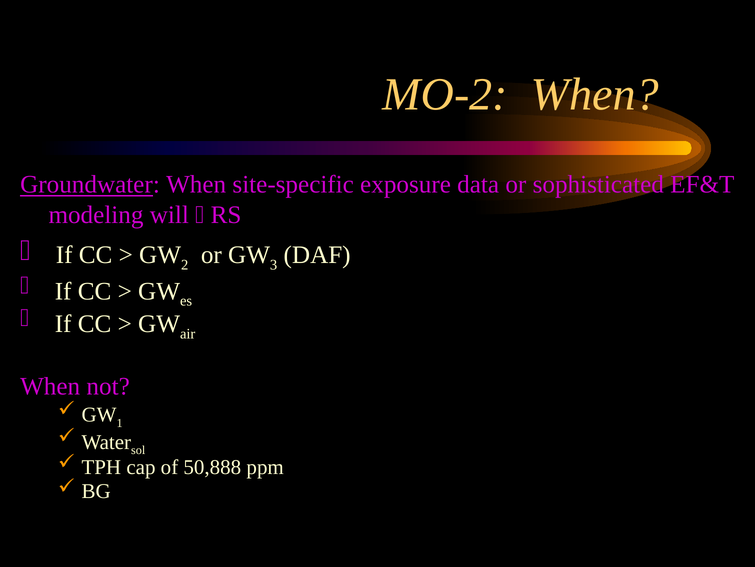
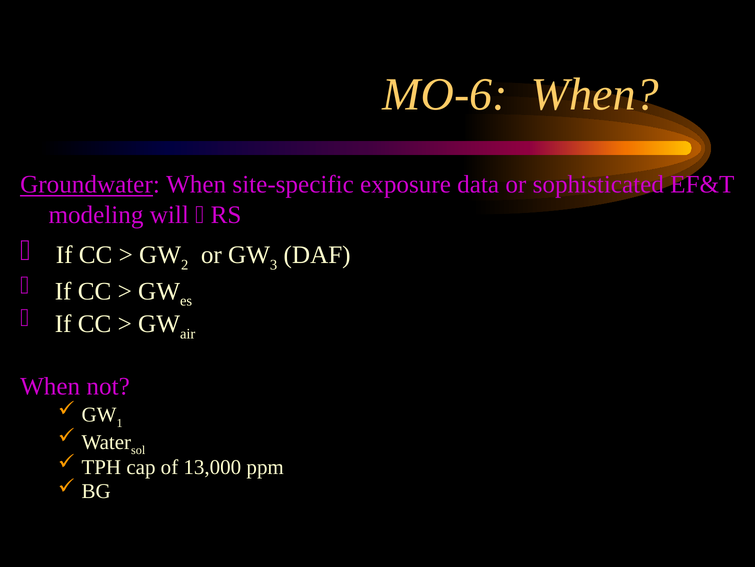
MO-2: MO-2 -> MO-6
50,888: 50,888 -> 13,000
